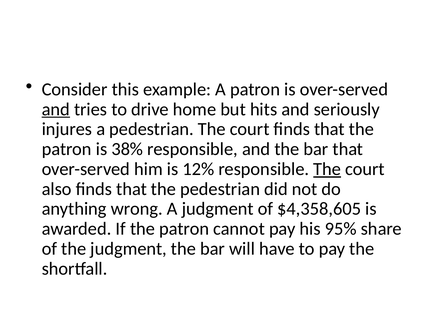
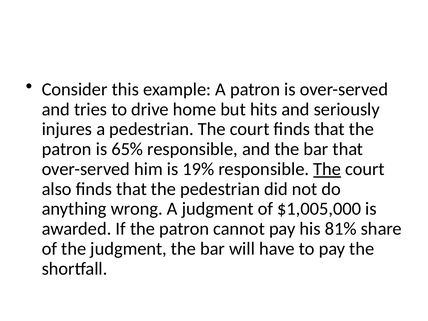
and at (56, 109) underline: present -> none
38%: 38% -> 65%
12%: 12% -> 19%
$4,358,605: $4,358,605 -> $1,005,000
95%: 95% -> 81%
